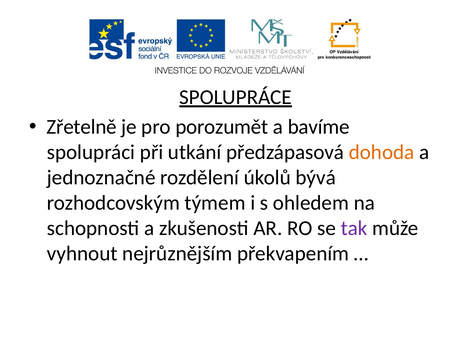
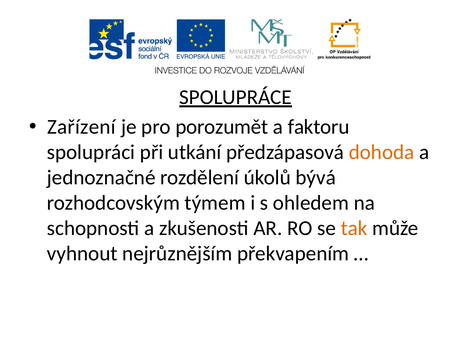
Zřetelně: Zřetelně -> Zařízení
bavíme: bavíme -> faktoru
tak colour: purple -> orange
